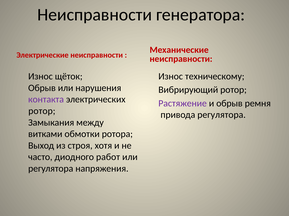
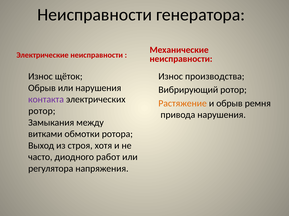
техническому: техническому -> производства
Растяжение colour: purple -> orange
привода регулятора: регулятора -> нарушения
